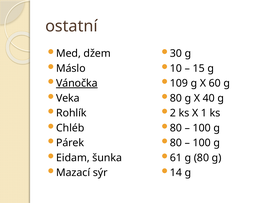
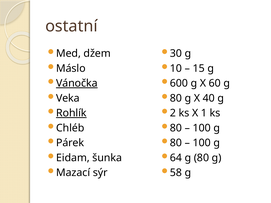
109: 109 -> 600
Rohlík underline: none -> present
61: 61 -> 64
14: 14 -> 58
